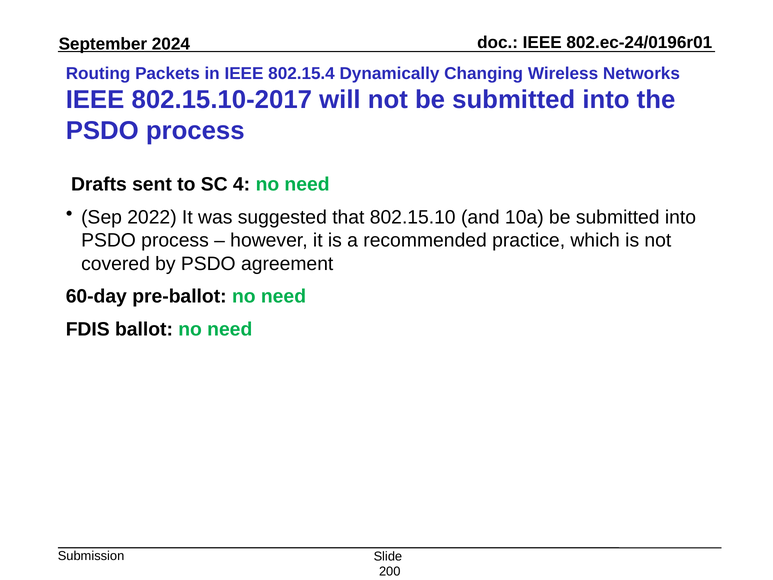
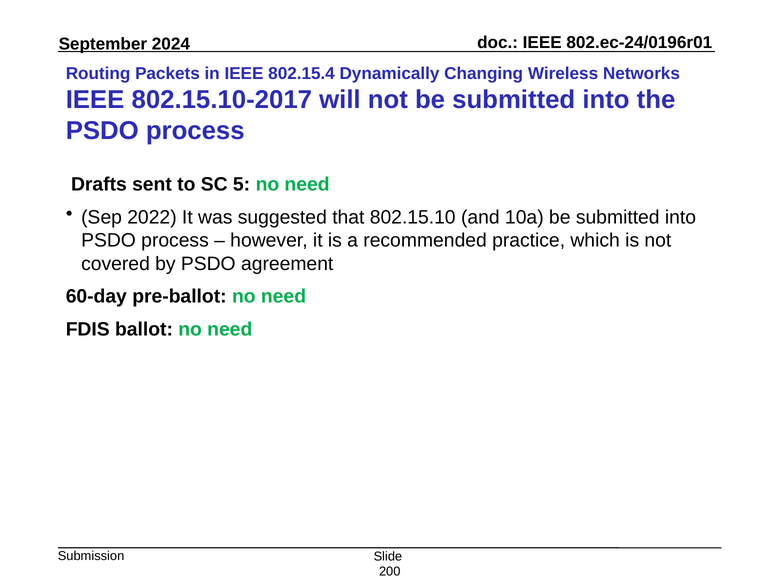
4: 4 -> 5
